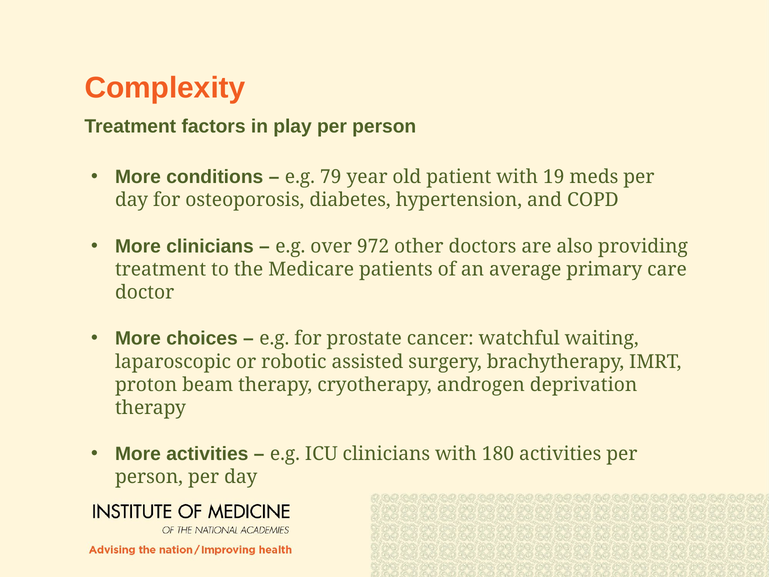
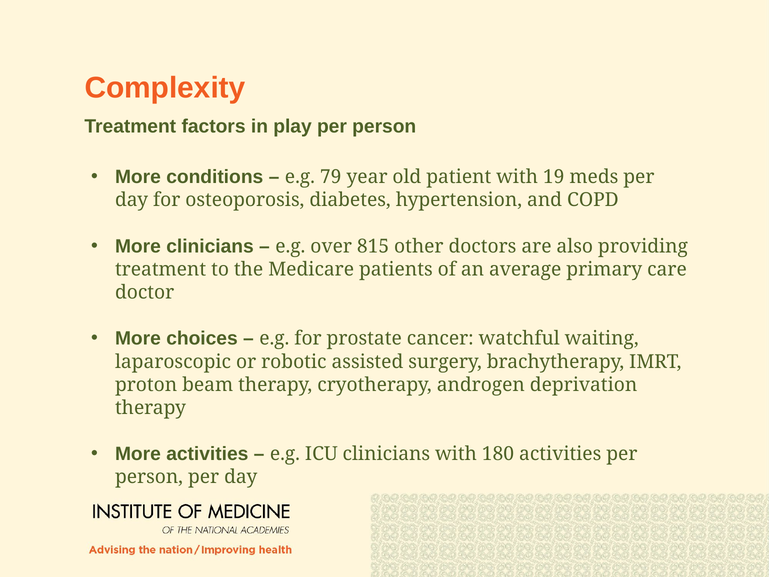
972: 972 -> 815
